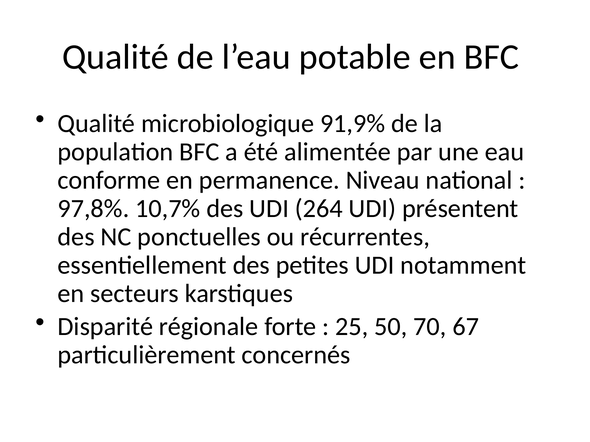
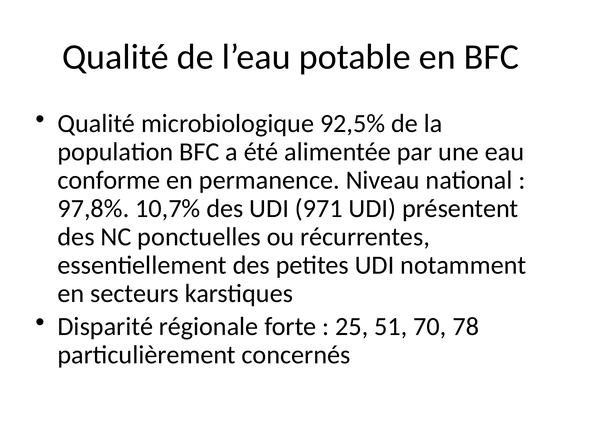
91,9%: 91,9% -> 92,5%
264: 264 -> 971
50: 50 -> 51
67: 67 -> 78
